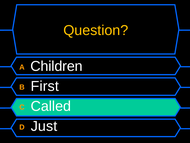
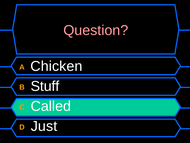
Question colour: yellow -> pink
Children: Children -> Chicken
First: First -> Stuff
